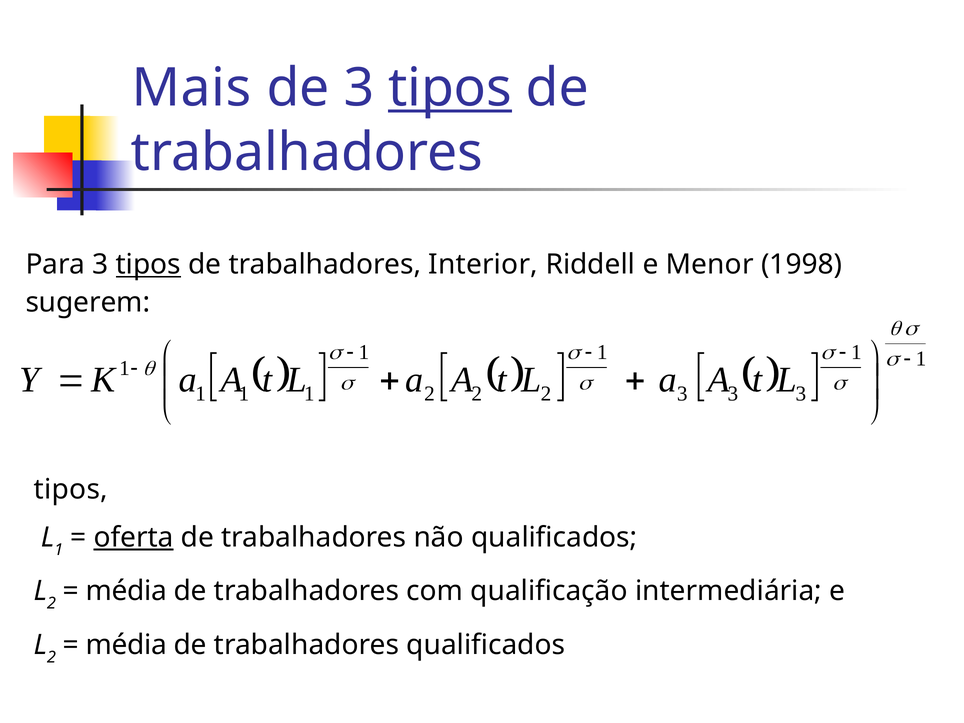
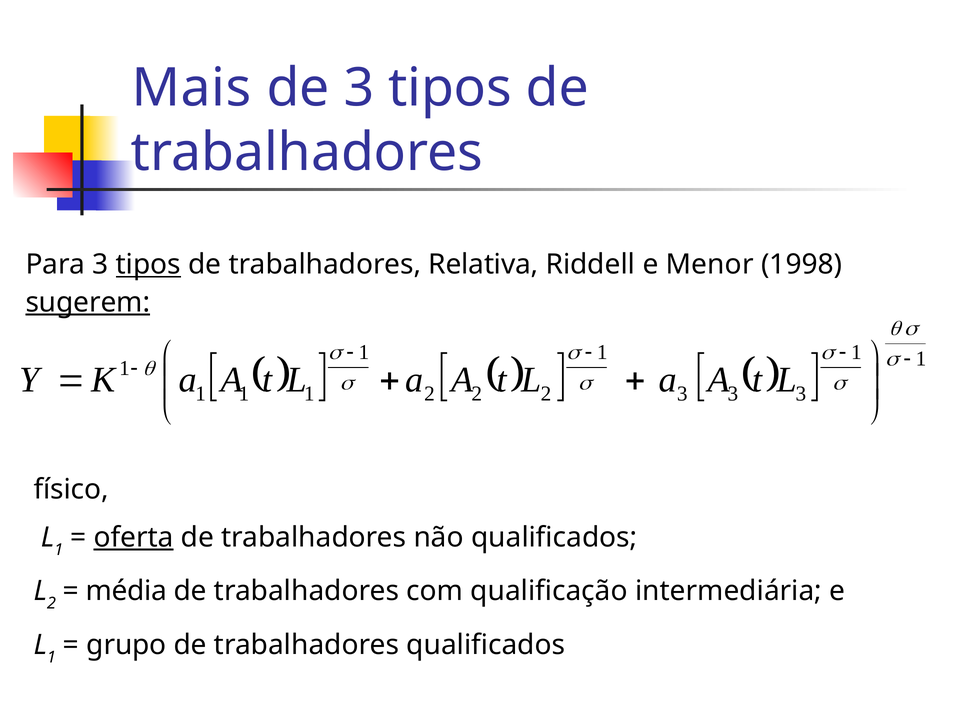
tipos at (450, 88) underline: present -> none
Interior: Interior -> Relativa
sugerem underline: none -> present
tipos at (71, 490): tipos -> físico
2 at (51, 657): 2 -> 1
média at (127, 645): média -> grupo
